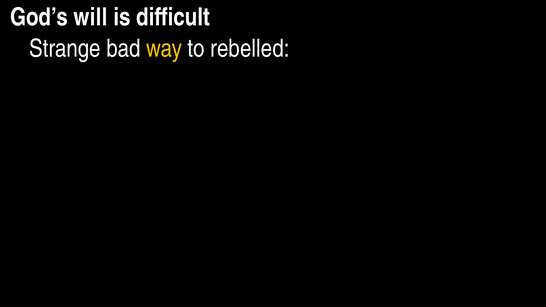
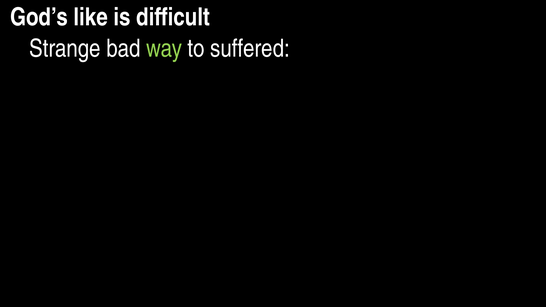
will: will -> like
way colour: yellow -> light green
rebelled: rebelled -> suffered
